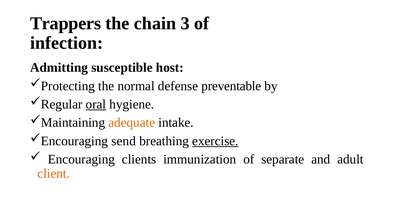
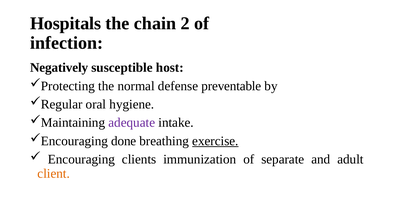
Trappers: Trappers -> Hospitals
3: 3 -> 2
Admitting: Admitting -> Negatively
oral underline: present -> none
adequate colour: orange -> purple
send: send -> done
